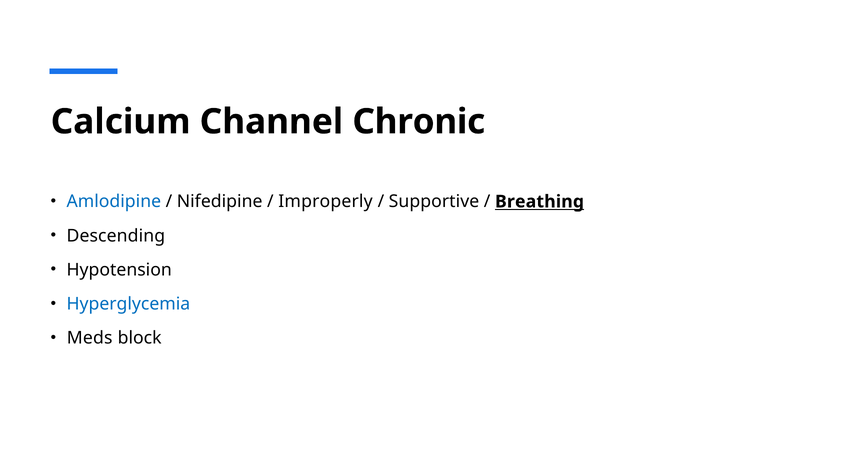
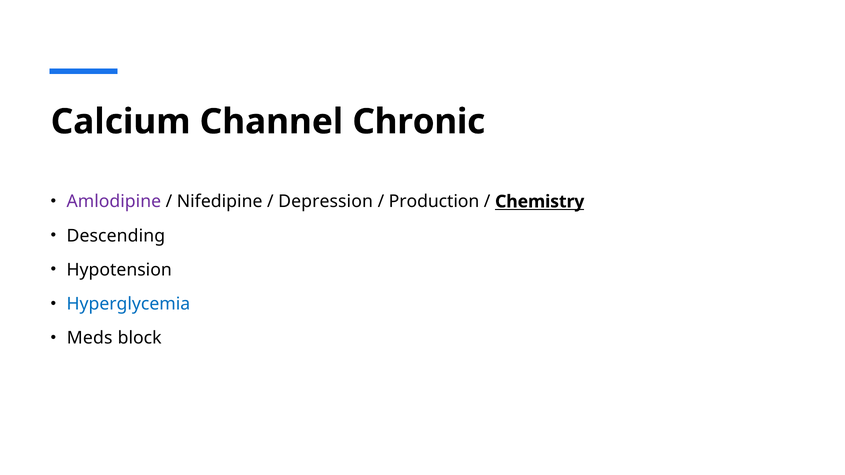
Amlodipine colour: blue -> purple
Improperly: Improperly -> Depression
Supportive: Supportive -> Production
Breathing: Breathing -> Chemistry
